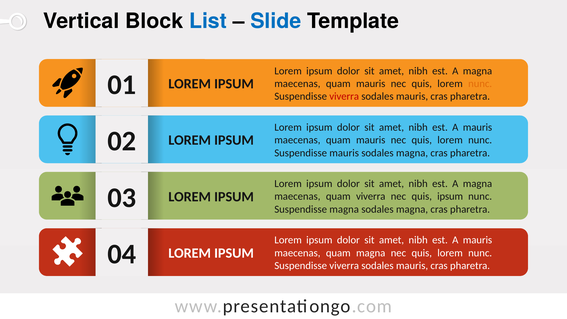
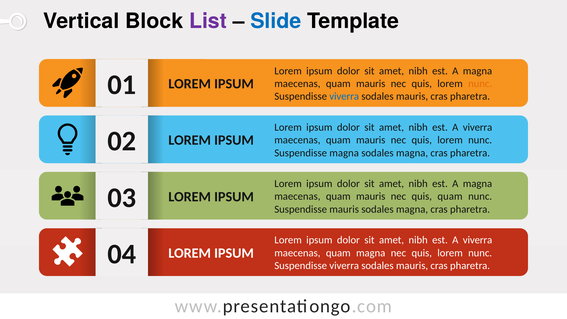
List colour: blue -> purple
viverra at (344, 96) colour: red -> blue
mauris at (478, 127): mauris -> viverra
Suspendisse mauris: mauris -> magna
viverra at (371, 196): viverra -> mauris
quis ipsum: ipsum -> quam
Suspendisse magna: magna -> mauris
mauris at (478, 240): mauris -> viverra
